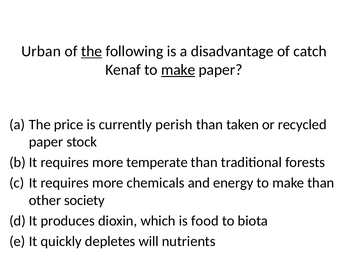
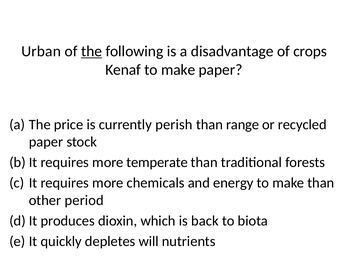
catch: catch -> crops
make at (178, 70) underline: present -> none
taken: taken -> range
society: society -> period
food: food -> back
